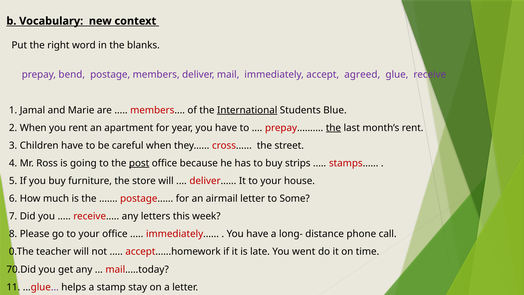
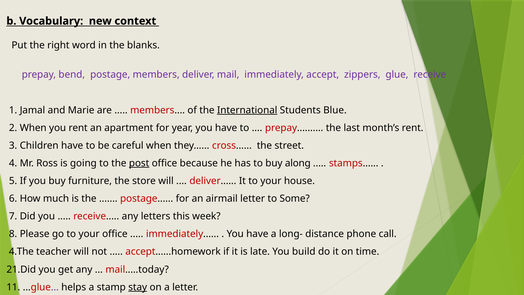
agreed: agreed -> zippers
the at (333, 128) underline: present -> none
strips: strips -> along
0.The: 0.The -> 4.The
went: went -> build
70.Did: 70.Did -> 21.Did
stay underline: none -> present
